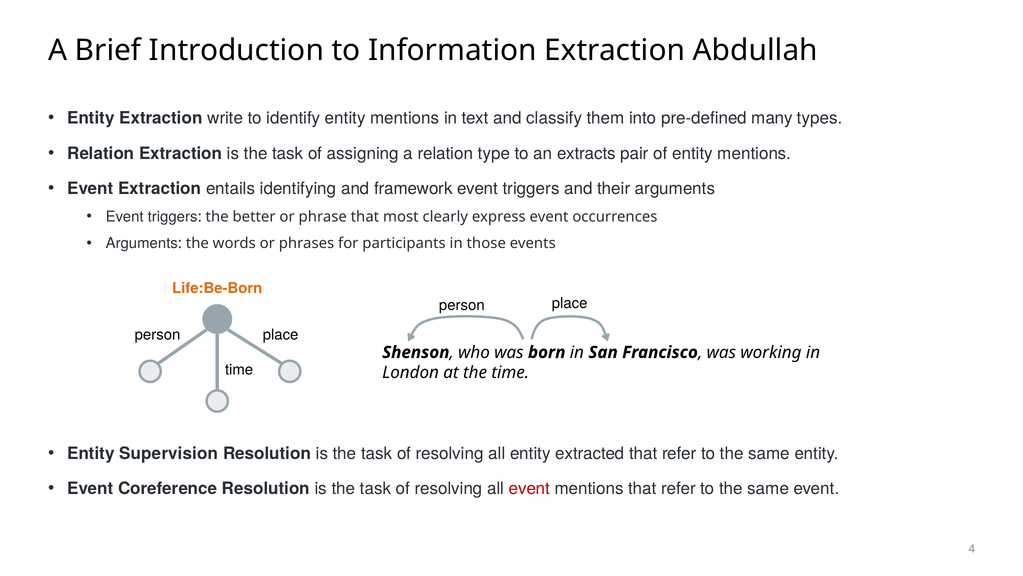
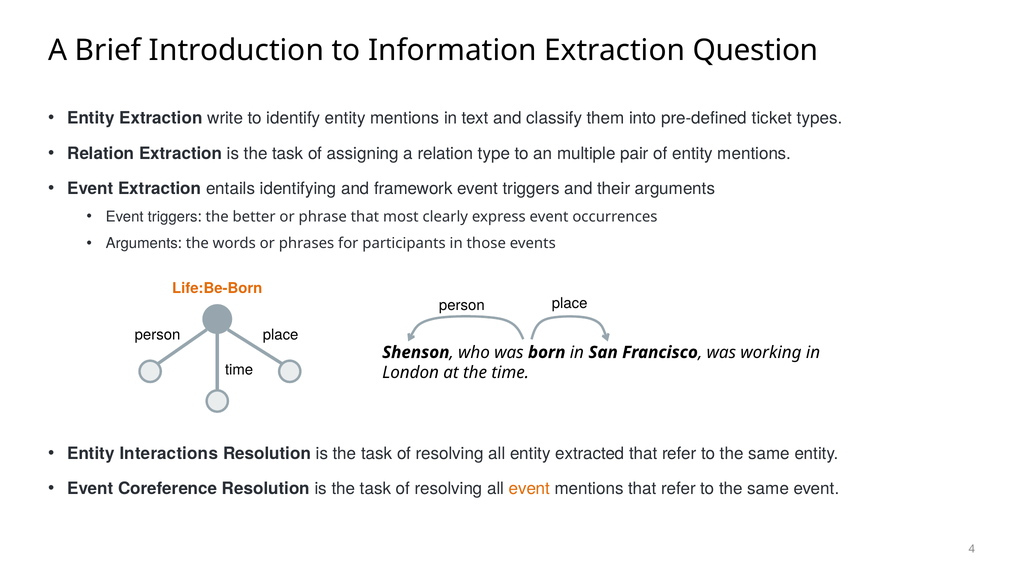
Abdullah: Abdullah -> Question
many: many -> ticket
extracts: extracts -> multiple
Supervision: Supervision -> Interactions
event at (529, 488) colour: red -> orange
